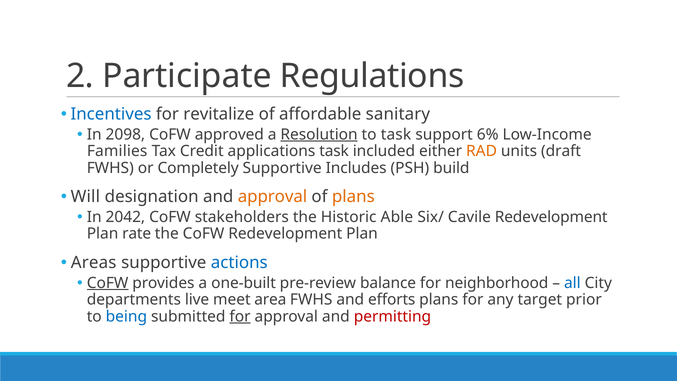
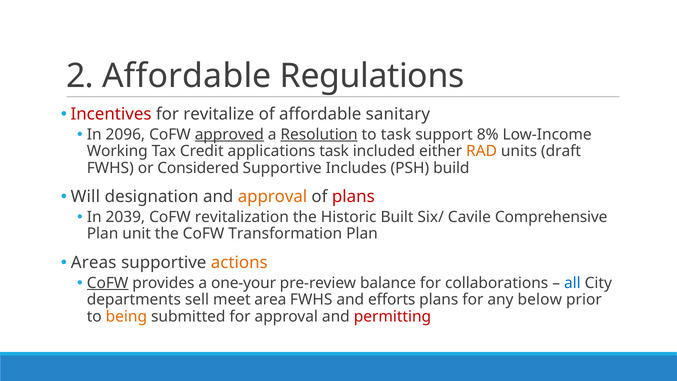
2 Participate: Participate -> Affordable
Incentives colour: blue -> red
2098: 2098 -> 2096
approved underline: none -> present
6%: 6% -> 8%
Families: Families -> Working
Completely: Completely -> Considered
plans at (353, 197) colour: orange -> red
2042: 2042 -> 2039
stakeholders: stakeholders -> revitalization
Able: Able -> Built
Cavile Redevelopment: Redevelopment -> Comprehensive
rate: rate -> unit
CoFW Redevelopment: Redevelopment -> Transformation
actions colour: blue -> orange
one-built: one-built -> one-your
neighborhood: neighborhood -> collaborations
live: live -> sell
target: target -> below
being colour: blue -> orange
for at (240, 316) underline: present -> none
